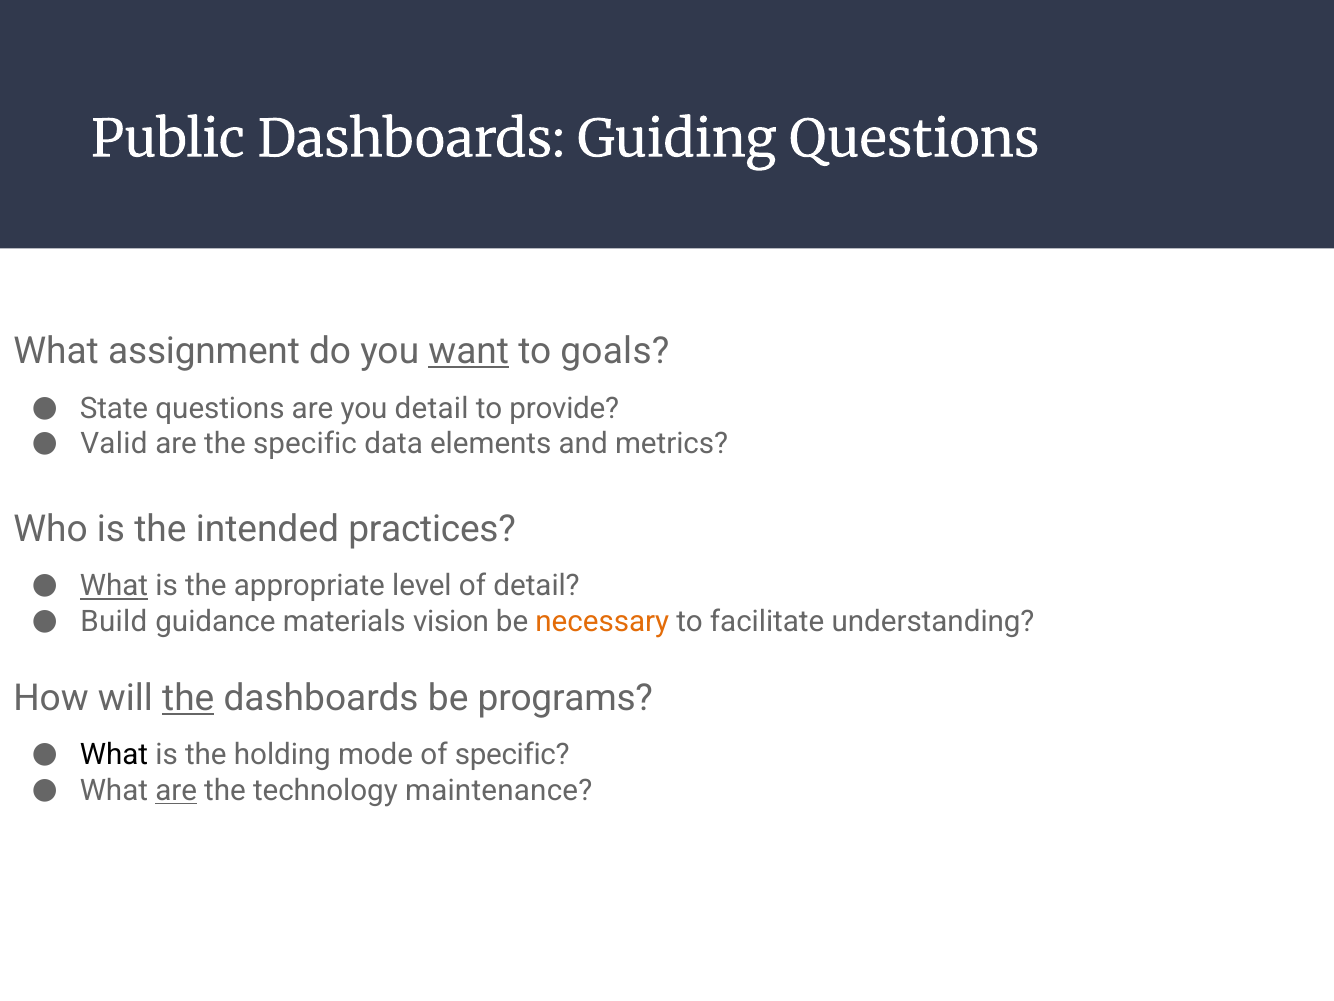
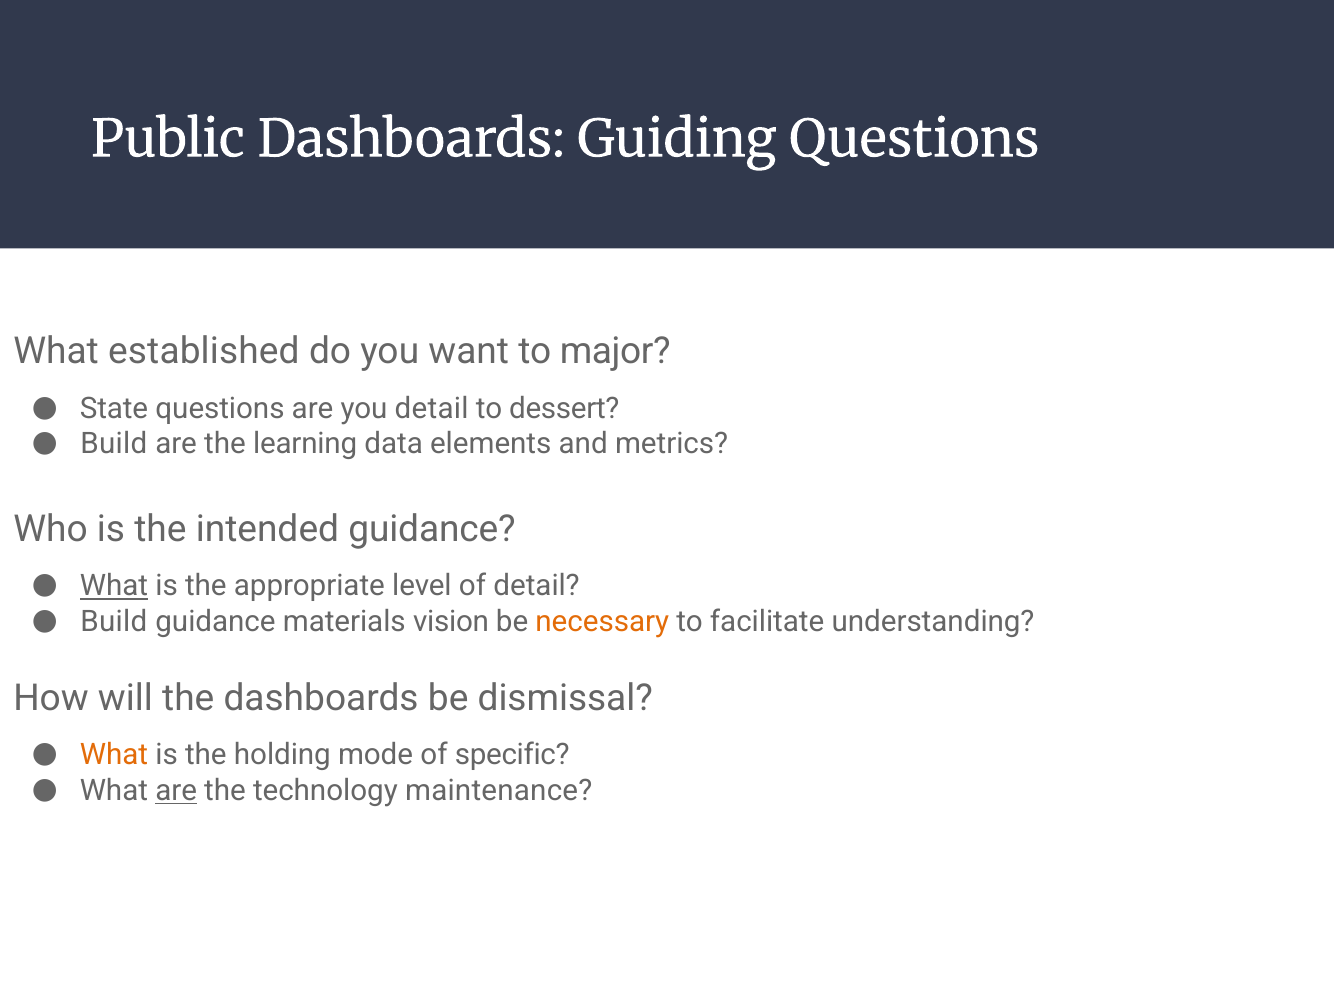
assignment: assignment -> established
want underline: present -> none
goals: goals -> major
provide: provide -> dessert
Valid at (114, 444): Valid -> Build
the specific: specific -> learning
intended practices: practices -> guidance
the at (188, 698) underline: present -> none
programs: programs -> dismissal
What at (114, 755) colour: black -> orange
